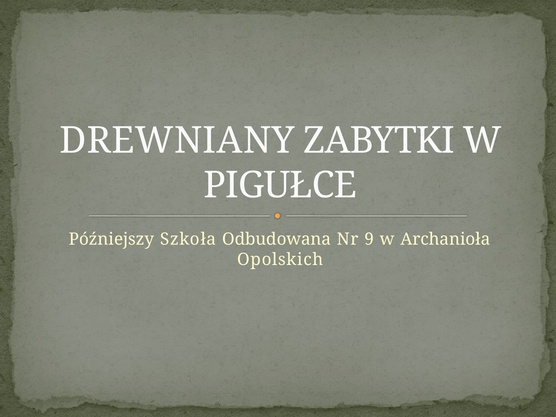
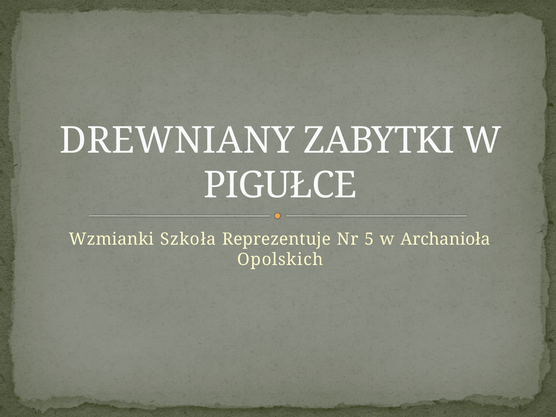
Późniejszy: Późniejszy -> Wzmianki
Odbudowana: Odbudowana -> Reprezentuje
9: 9 -> 5
